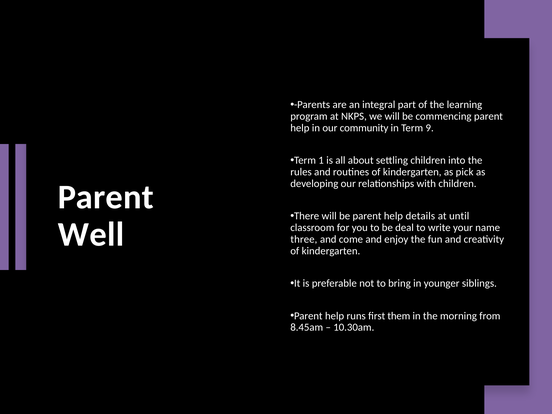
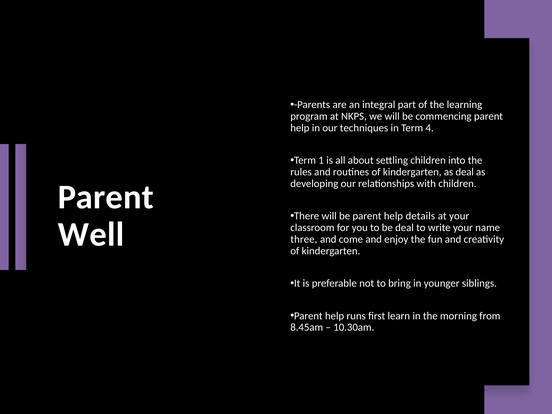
community: community -> techniques
9: 9 -> 4
as pick: pick -> deal
at until: until -> your
them: them -> learn
